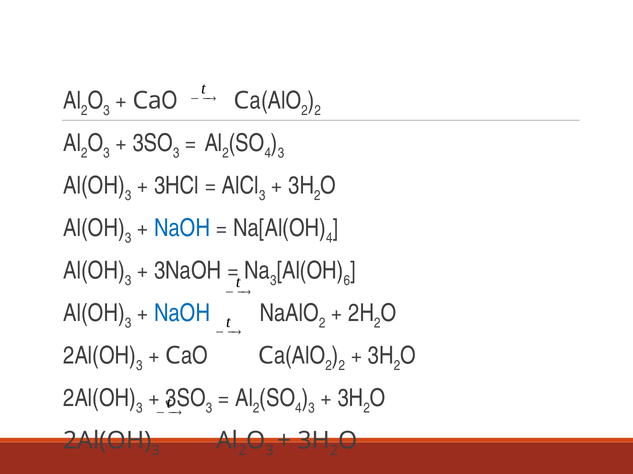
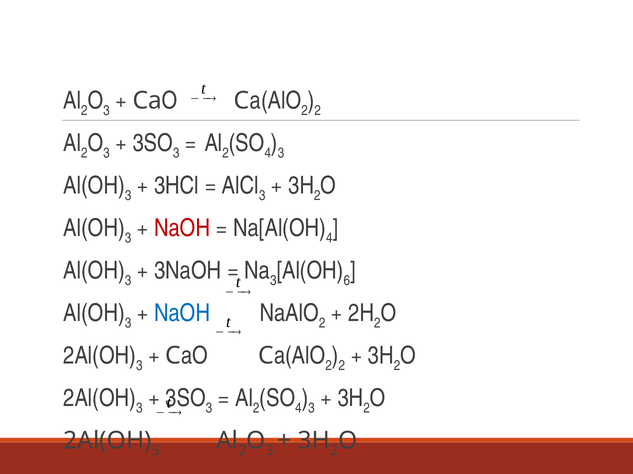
NaOH at (182, 229) colour: blue -> red
